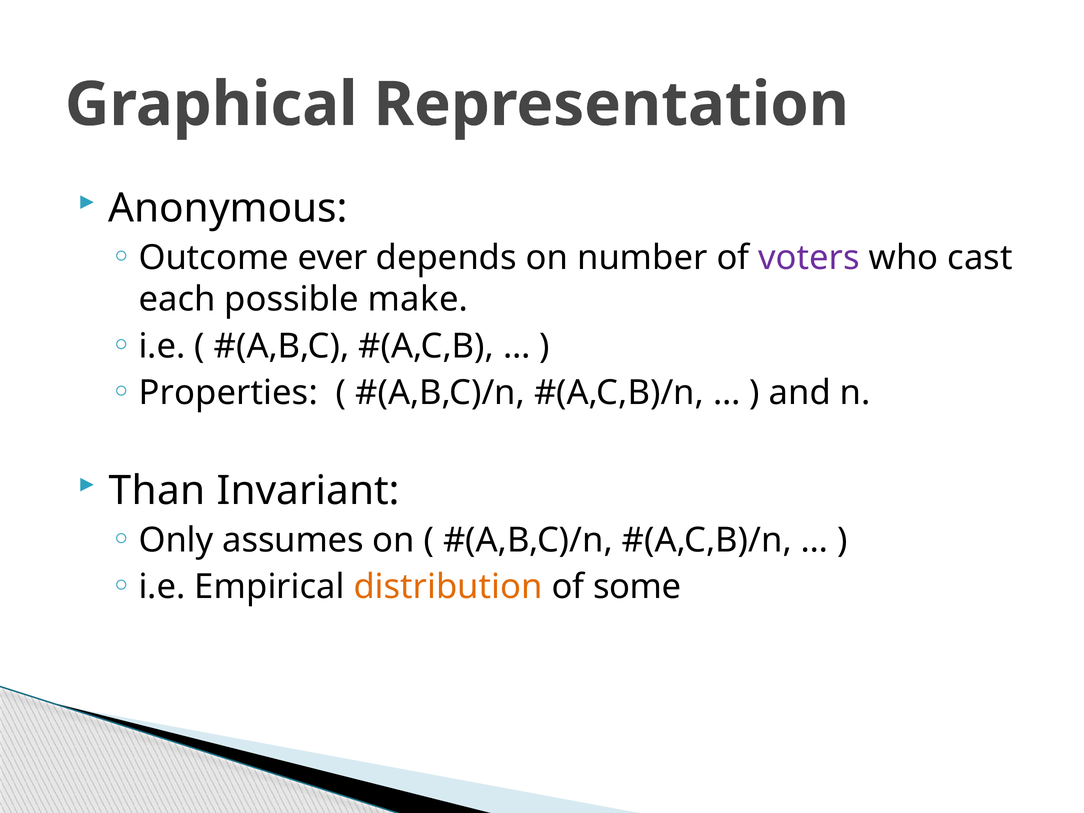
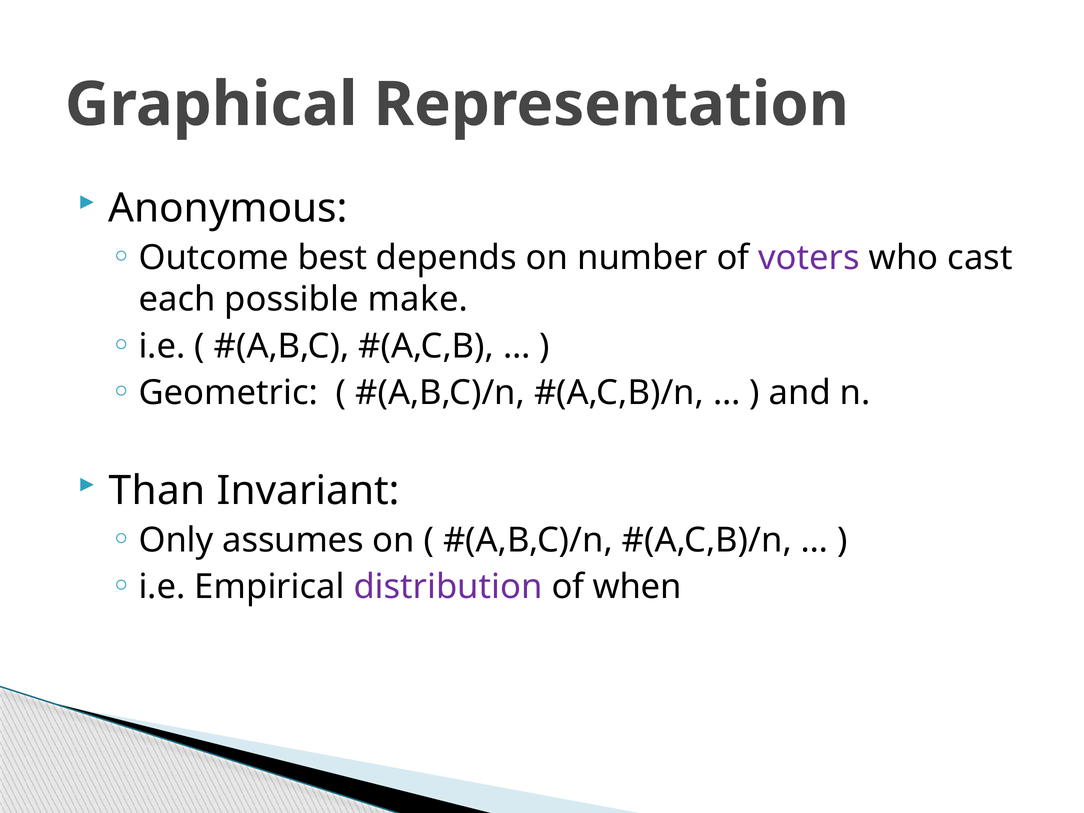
ever: ever -> best
Properties: Properties -> Geometric
distribution colour: orange -> purple
some: some -> when
